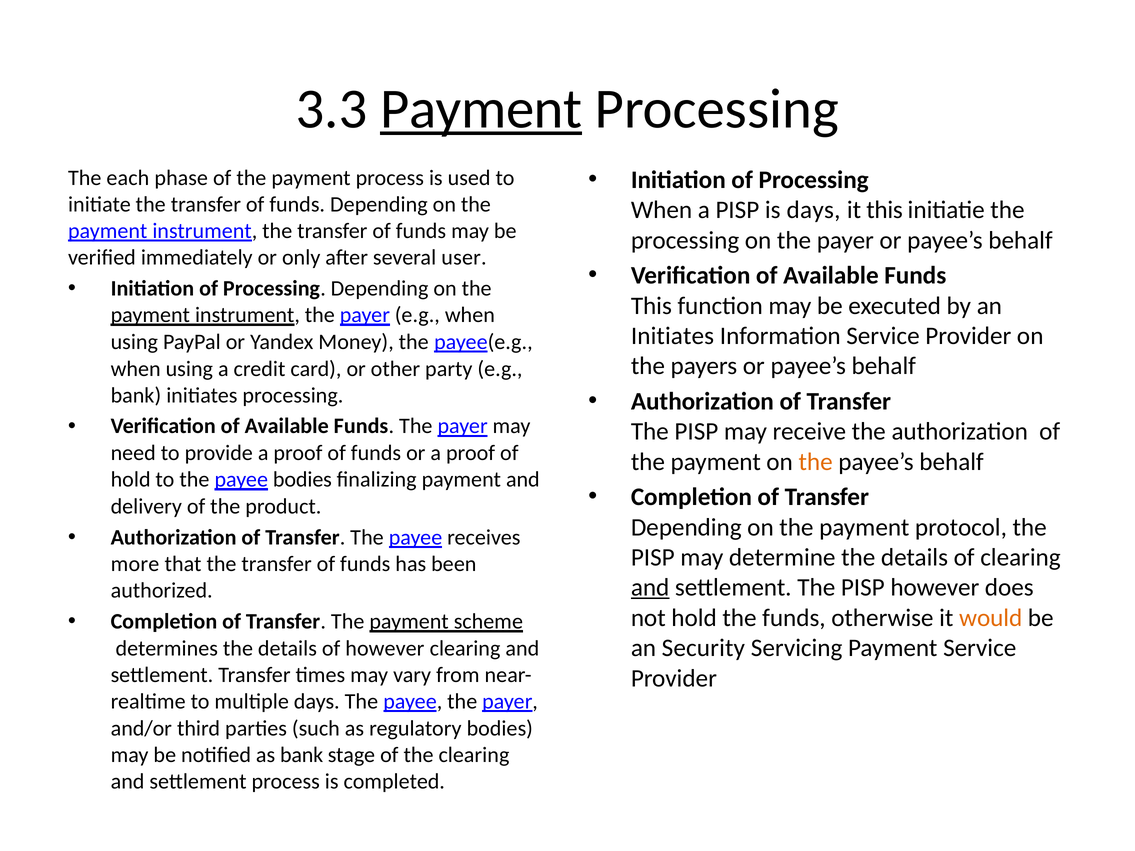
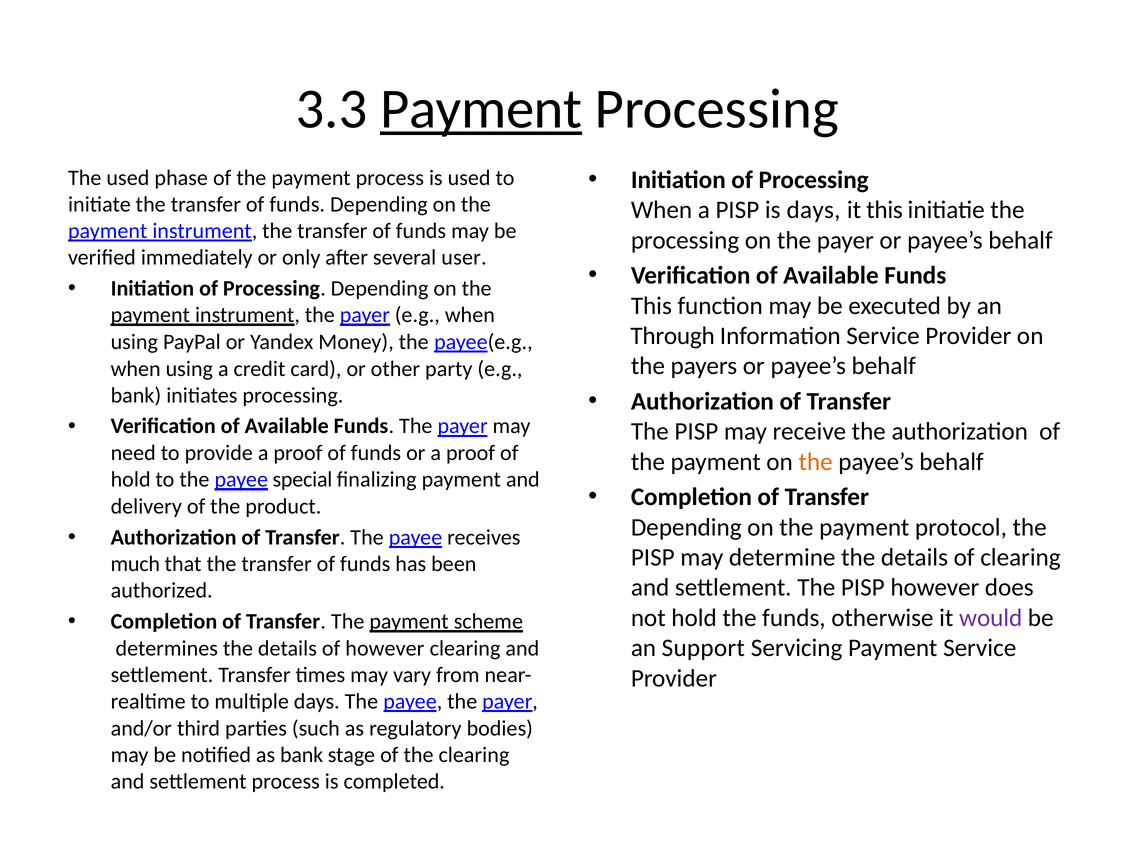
The each: each -> used
Initiates at (672, 336): Initiates -> Through
payee bodies: bodies -> special
more: more -> much
and at (650, 588) underline: present -> none
would colour: orange -> purple
Security: Security -> Support
